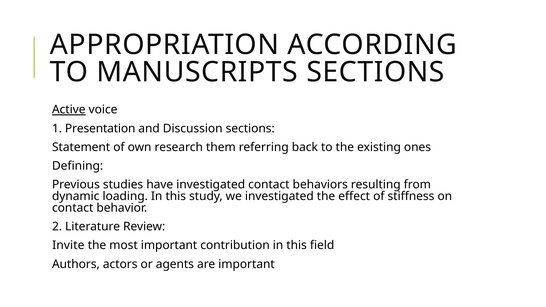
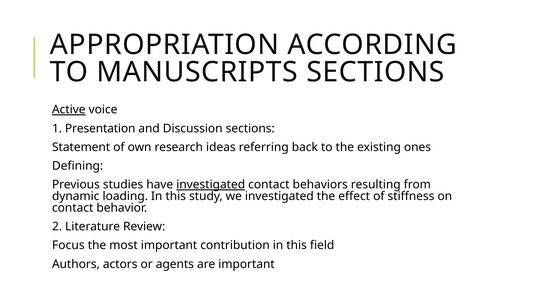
them: them -> ideas
investigated at (211, 185) underline: none -> present
Invite: Invite -> Focus
